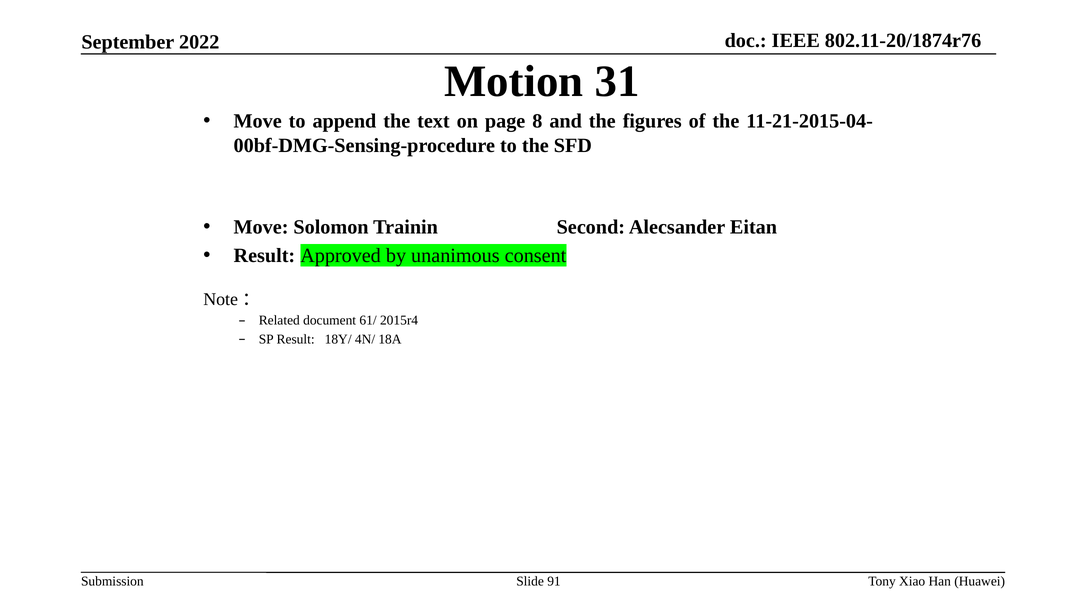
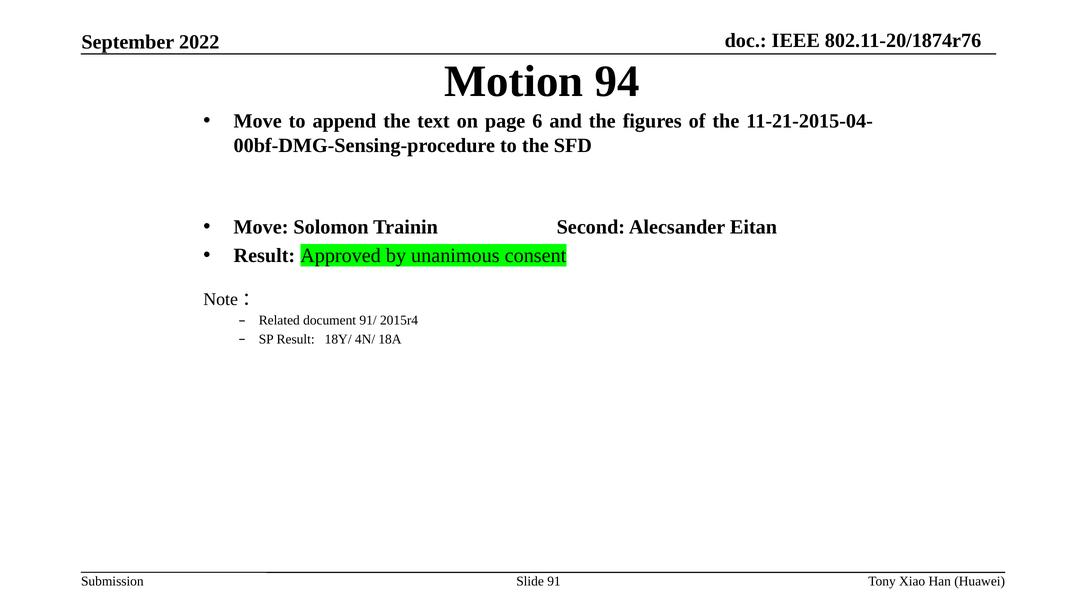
31: 31 -> 94
8: 8 -> 6
61/: 61/ -> 91/
